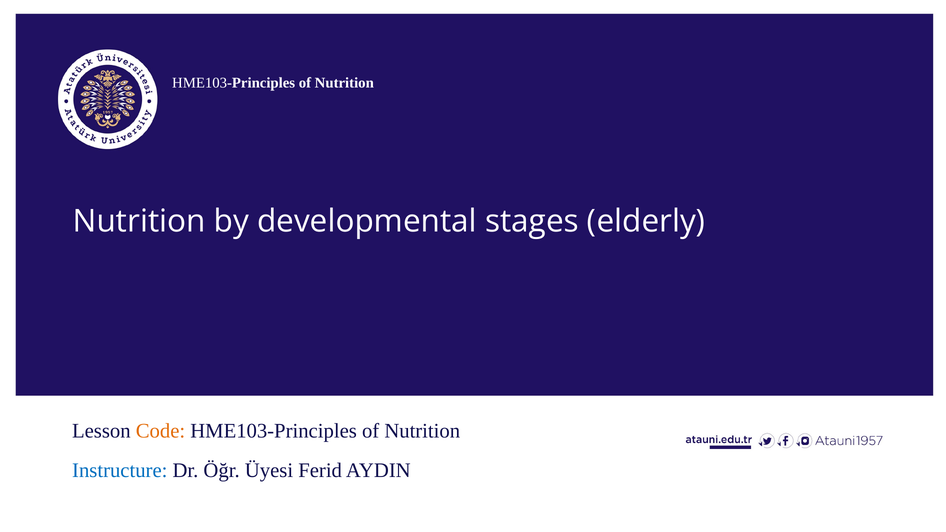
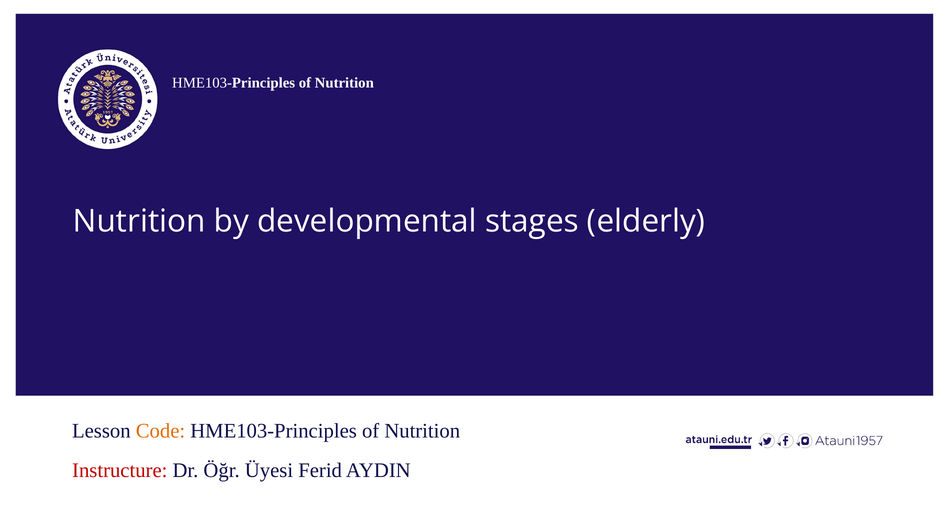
Instructure colour: blue -> red
